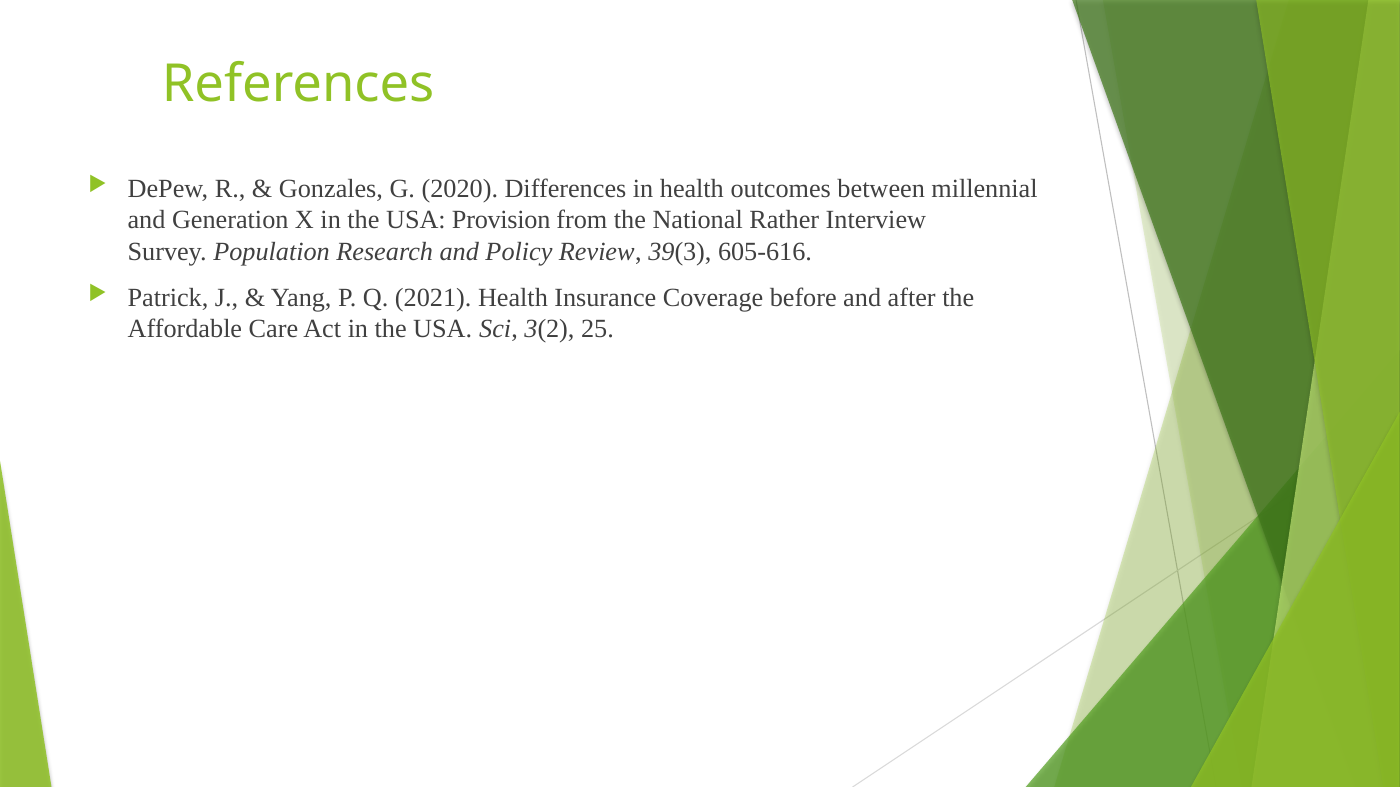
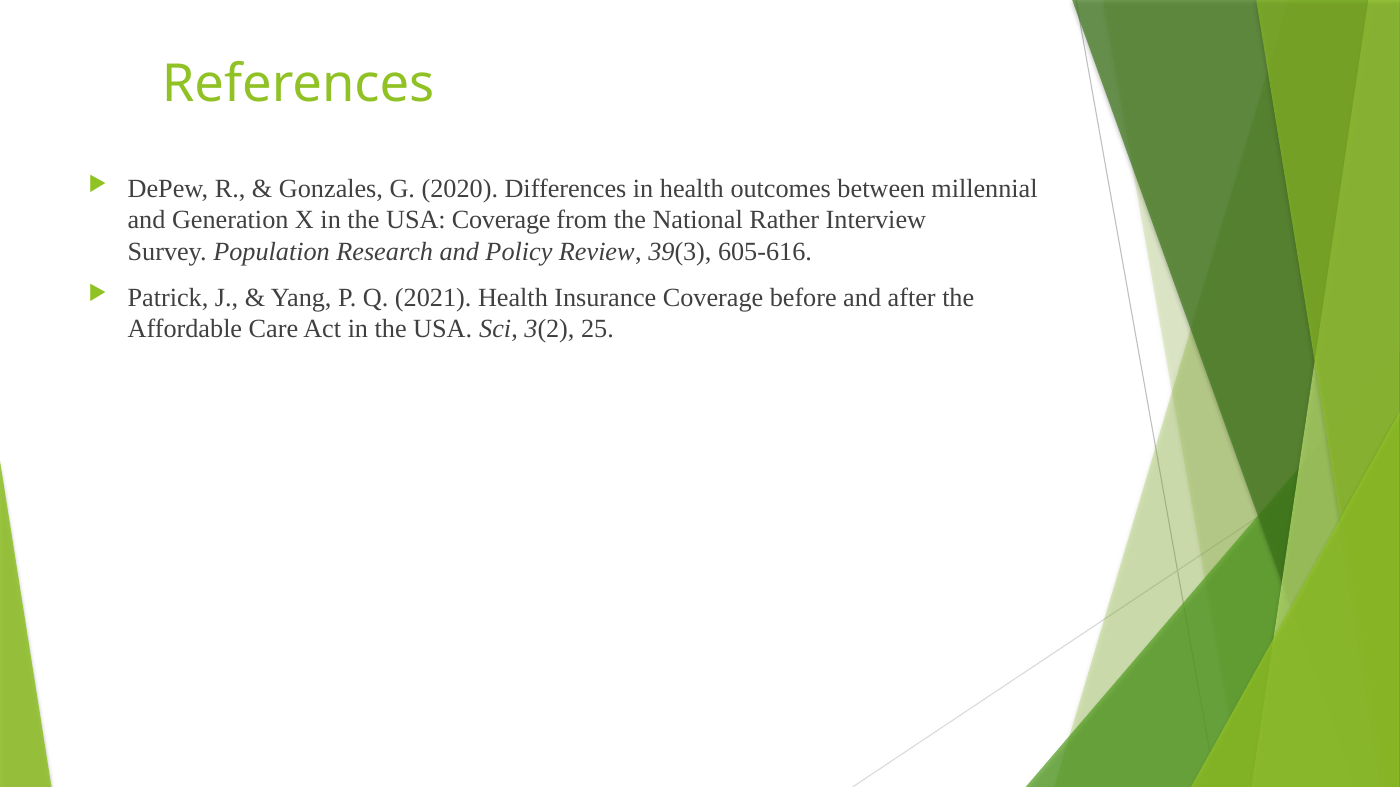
USA Provision: Provision -> Coverage
